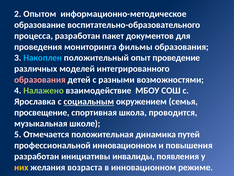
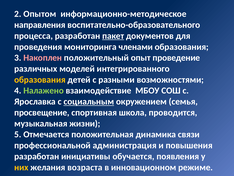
образование: образование -> направления
пакет underline: none -> present
фильмы: фильмы -> членами
Накоплен colour: light blue -> pink
образования at (40, 79) colour: pink -> yellow
школе: школе -> жизни
путей: путей -> связи
профессиональной инновационном: инновационном -> администрация
инвалиды: инвалиды -> обучается
